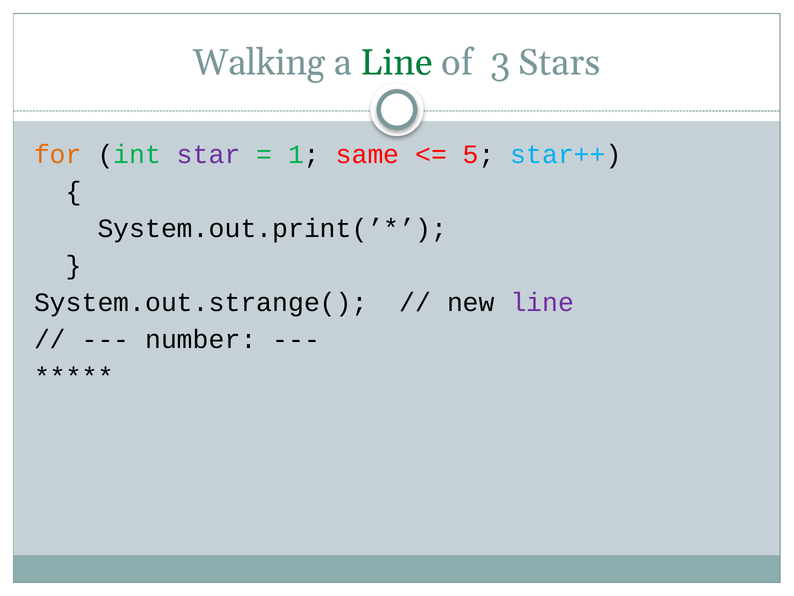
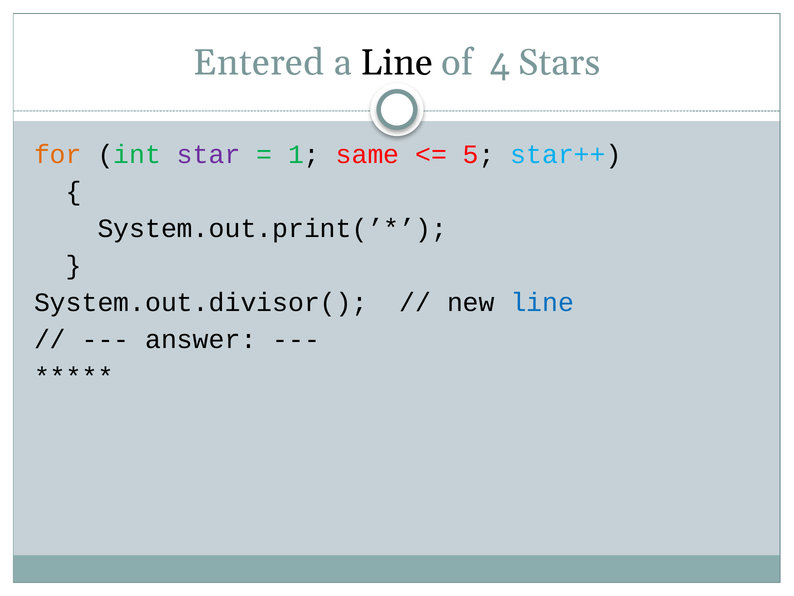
Walking: Walking -> Entered
Line at (397, 63) colour: green -> black
3: 3 -> 4
System.out.strange(: System.out.strange( -> System.out.divisor(
line at (542, 302) colour: purple -> blue
number: number -> answer
